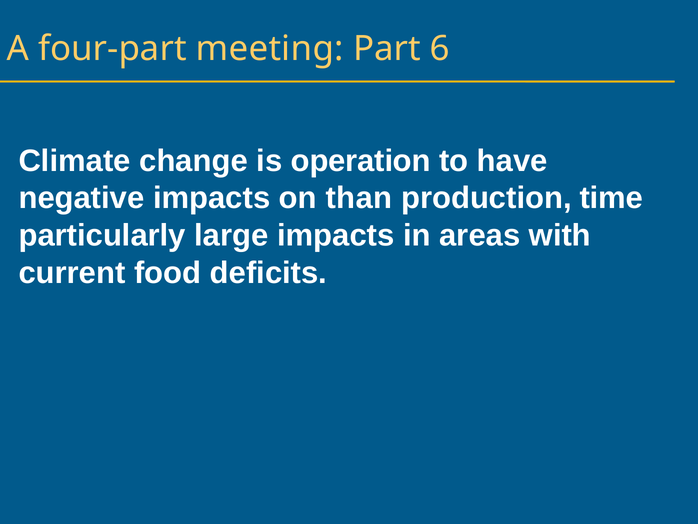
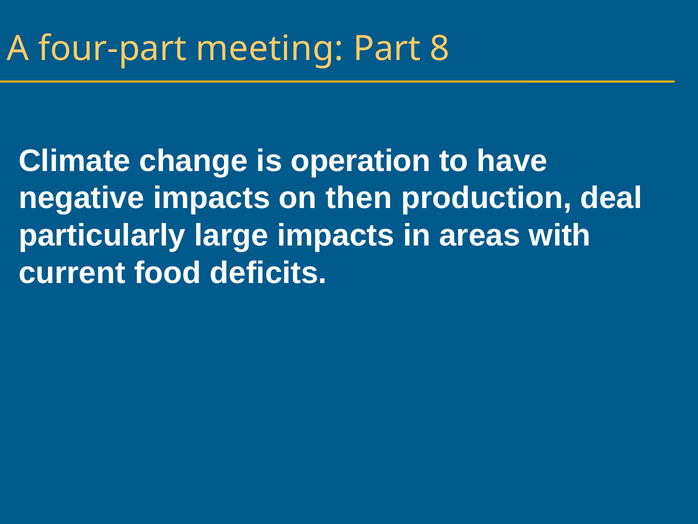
6: 6 -> 8
than: than -> then
time: time -> deal
